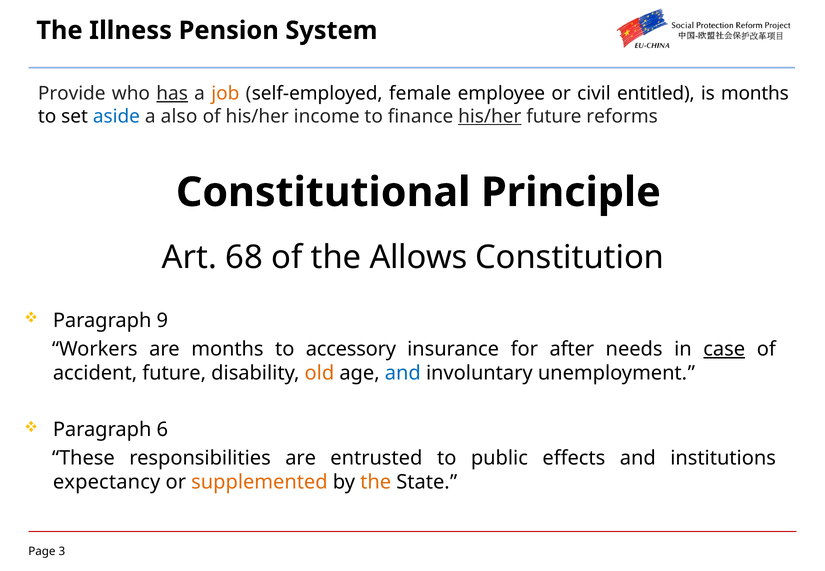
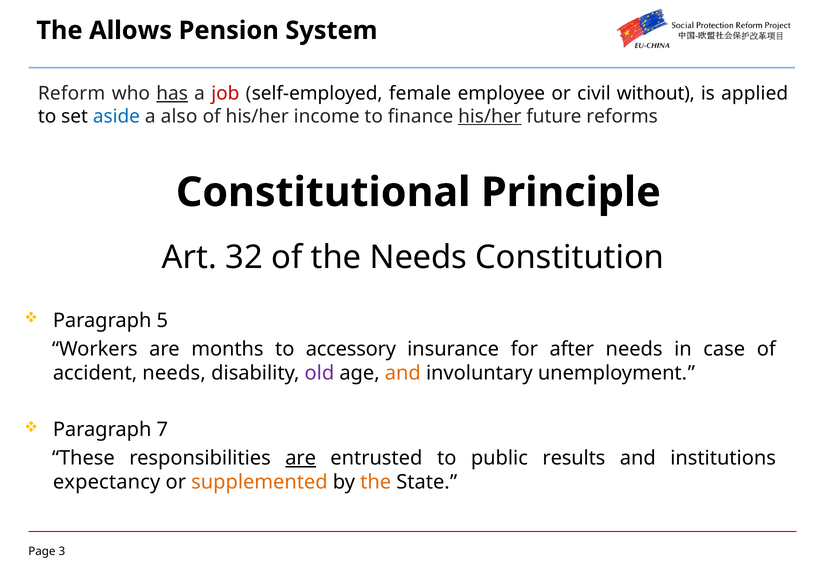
Illness: Illness -> Allows
Provide: Provide -> Reform
job colour: orange -> red
entitled: entitled -> without
is months: months -> applied
68: 68 -> 32
the Allows: Allows -> Needs
9: 9 -> 5
case underline: present -> none
accident future: future -> needs
old colour: orange -> purple
and at (403, 373) colour: blue -> orange
6: 6 -> 7
are at (301, 458) underline: none -> present
effects: effects -> results
